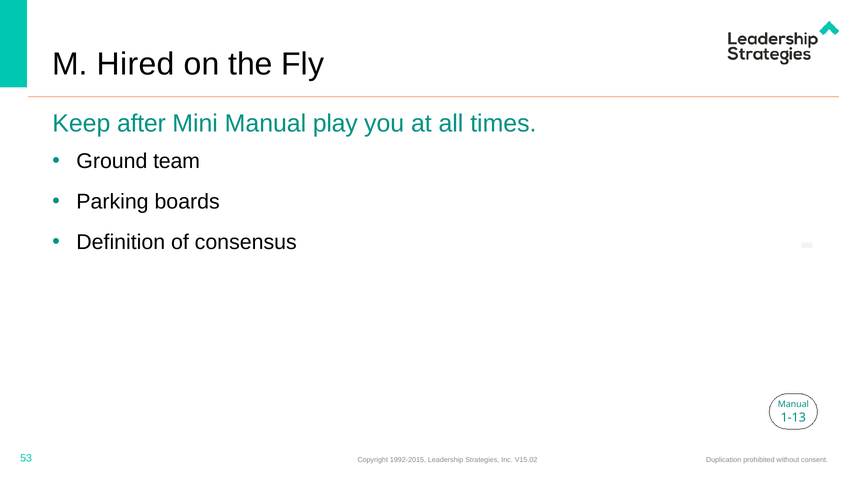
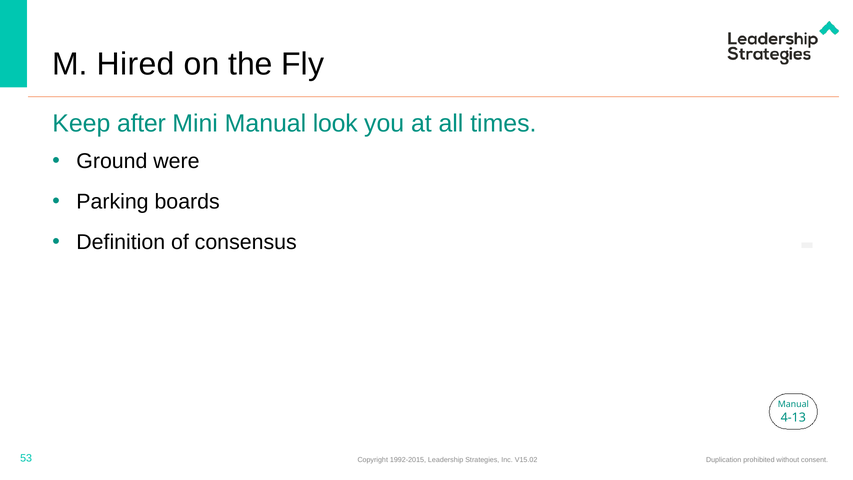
play: play -> look
team: team -> were
1-13: 1-13 -> 4-13
